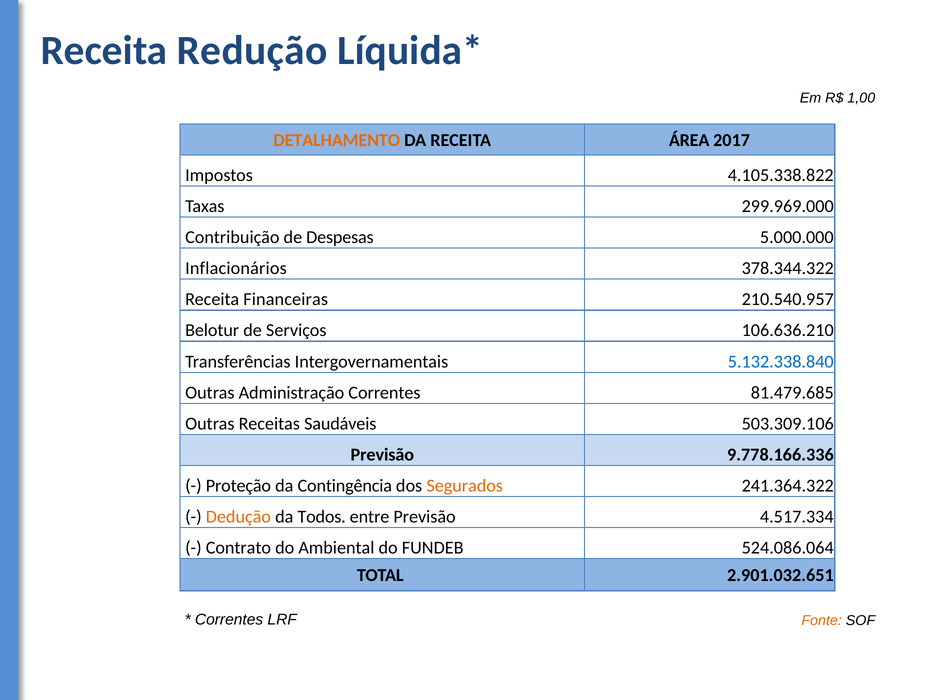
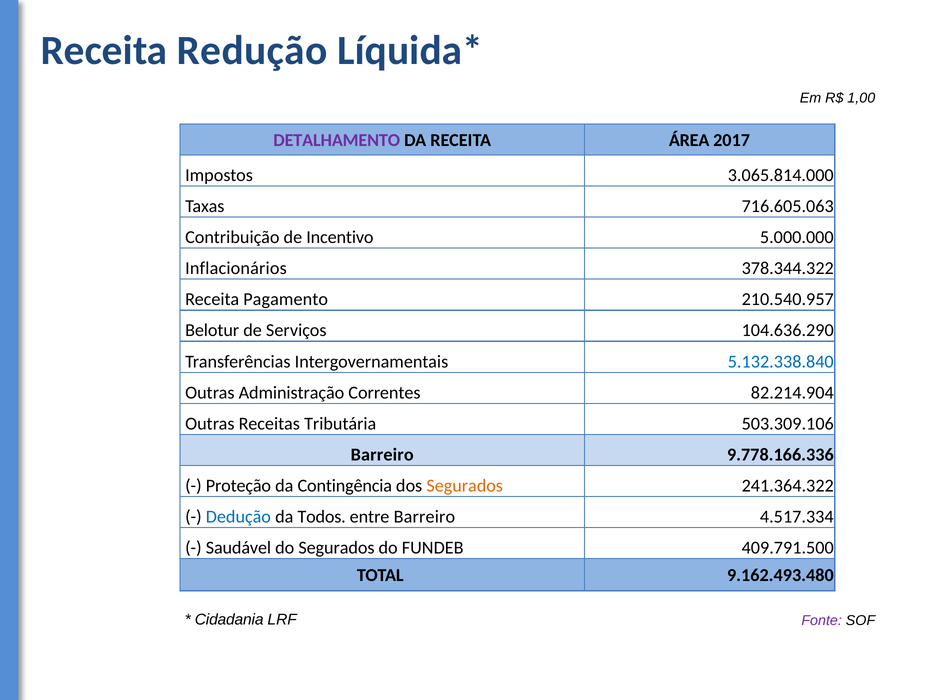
DETALHAMENTO colour: orange -> purple
4.105.338.822: 4.105.338.822 -> 3.065.814.000
299.969.000: 299.969.000 -> 716.605.063
Despesas: Despesas -> Incentivo
Financeiras: Financeiras -> Pagamento
106.636.210: 106.636.210 -> 104.636.290
81.479.685: 81.479.685 -> 82.214.904
Saudáveis: Saudáveis -> Tributária
Previsão at (382, 455): Previsão -> Barreiro
Dedução colour: orange -> blue
entre Previsão: Previsão -> Barreiro
Contrato: Contrato -> Saudável
do Ambiental: Ambiental -> Segurados
524.086.064: 524.086.064 -> 409.791.500
2.901.032.651: 2.901.032.651 -> 9.162.493.480
Correntes at (229, 620): Correntes -> Cidadania
Fonte colour: orange -> purple
